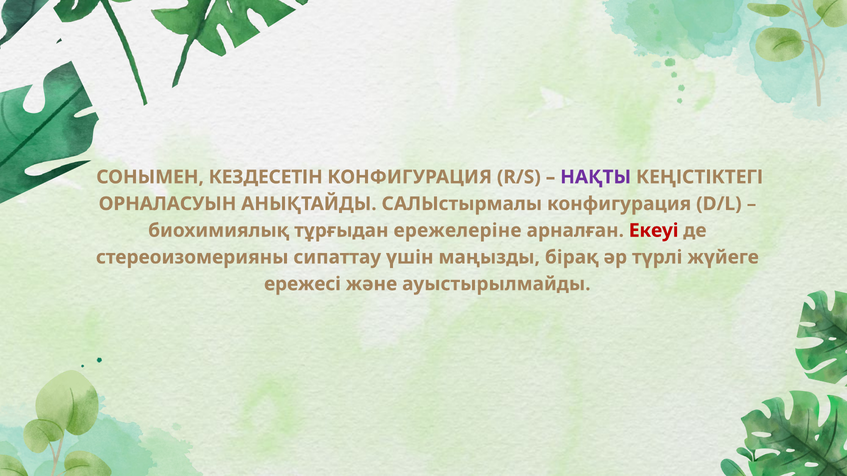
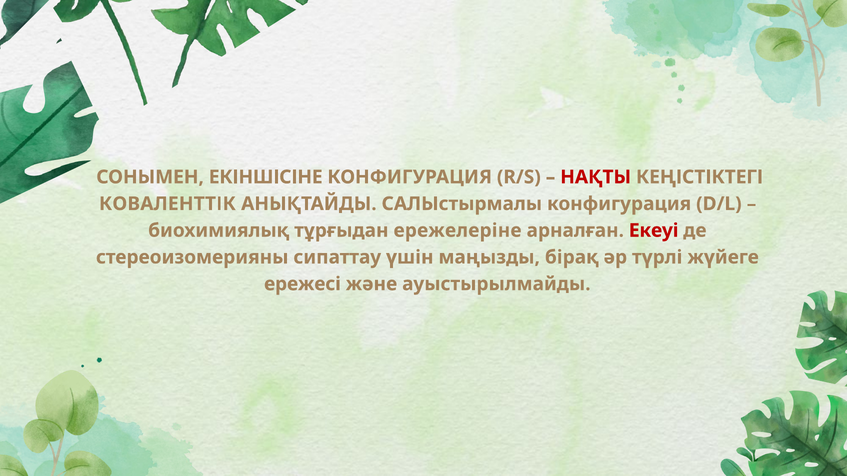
КЕЗДЕСЕТІН: КЕЗДЕСЕТІН -> ЕКІНШІСІНЕ
НАҚТЫ colour: purple -> red
ОРНАЛАСУЫН: ОРНАЛАСУЫН -> КОВАЛЕНТТІК
